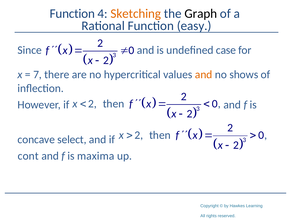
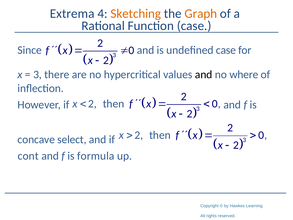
Function at (72, 14): Function -> Extrema
Graph colour: black -> orange
Function easy: easy -> case
7 at (38, 75): 7 -> 3
and at (204, 75) colour: orange -> black
shows: shows -> where
maxima: maxima -> formula
